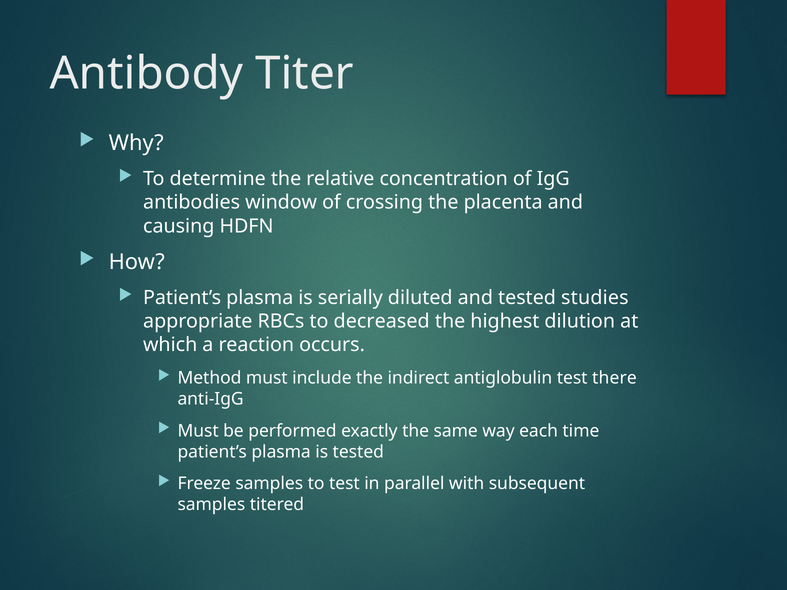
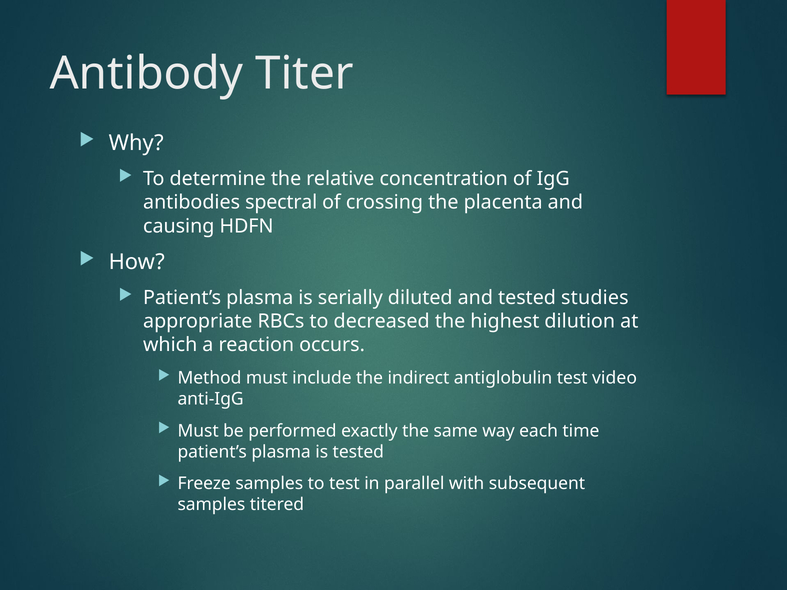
window: window -> spectral
there: there -> video
